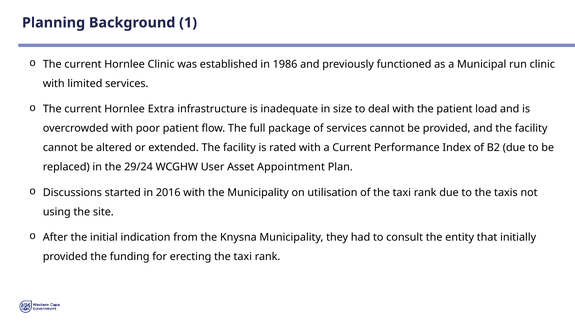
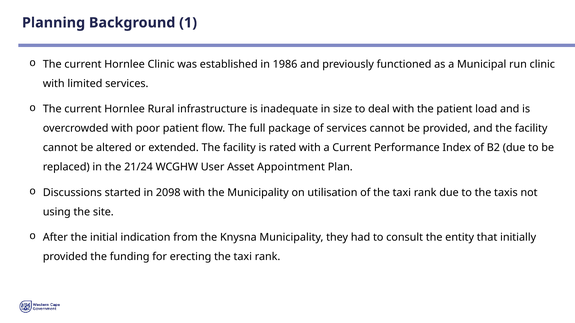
Extra: Extra -> Rural
29/24: 29/24 -> 21/24
2016: 2016 -> 2098
